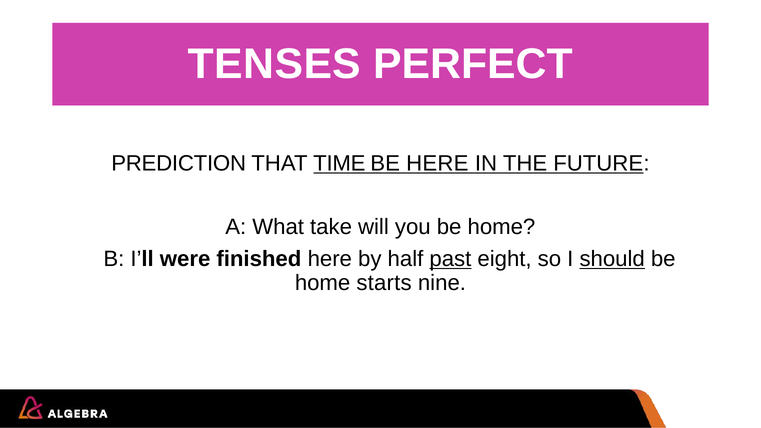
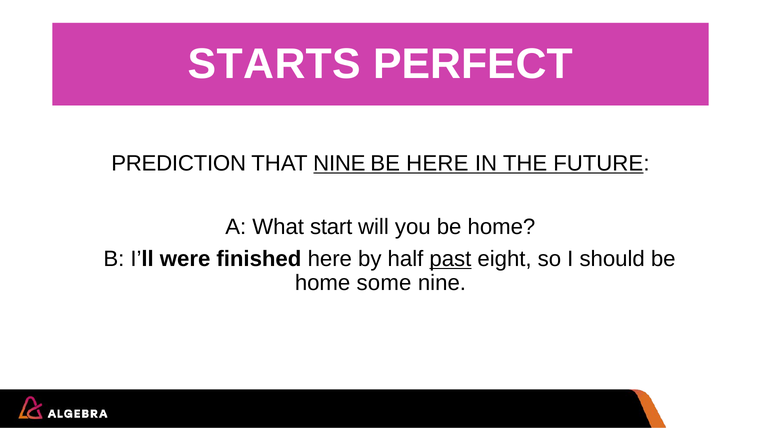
TENSES: TENSES -> STARTS
THAT TIME: TIME -> NINE
take: take -> start
should underline: present -> none
starts: starts -> some
